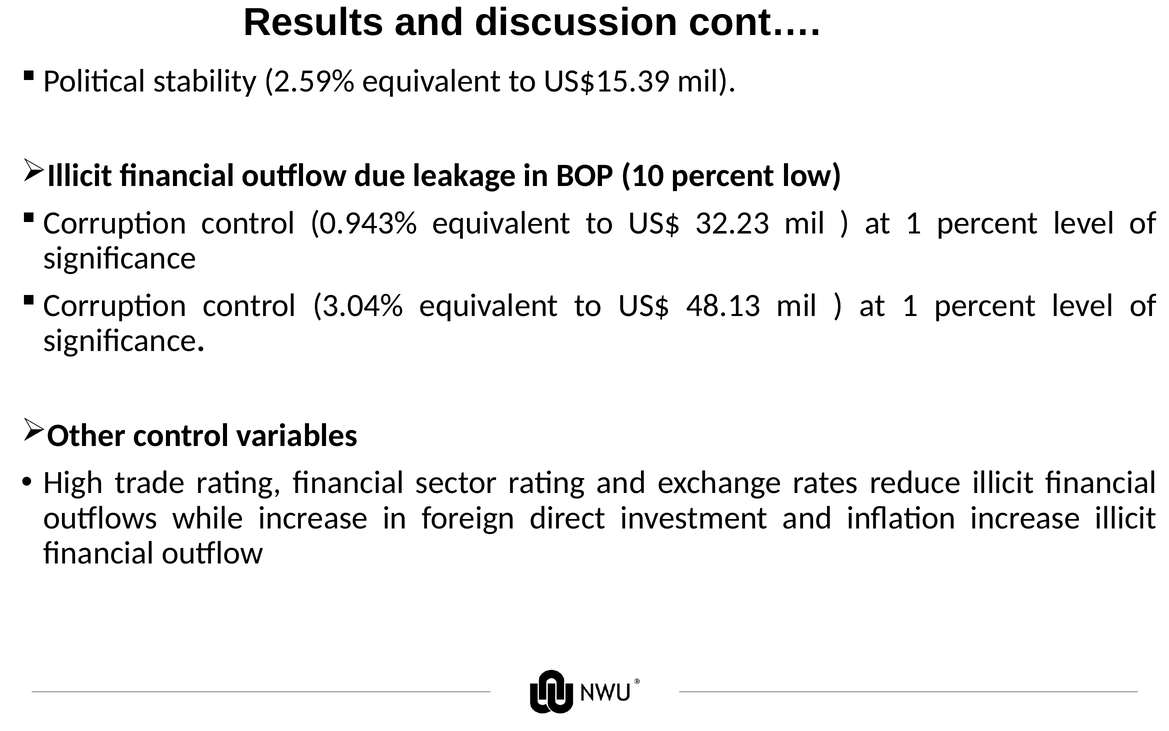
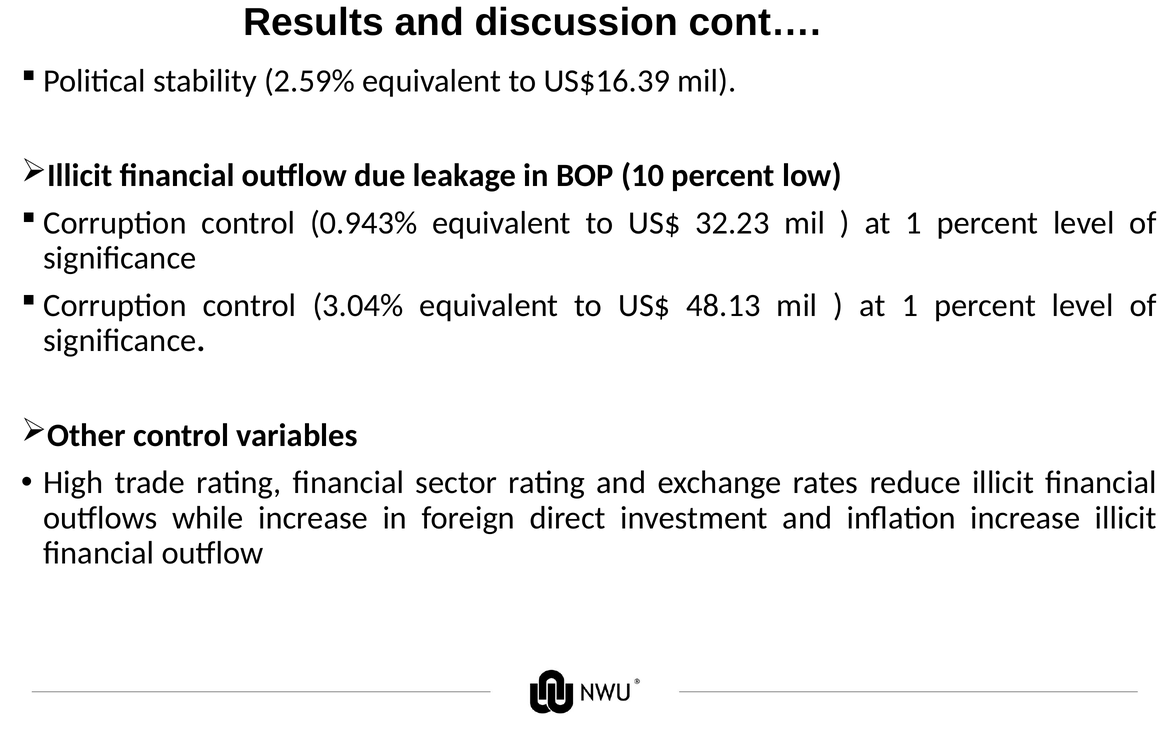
US$15.39: US$15.39 -> US$16.39
